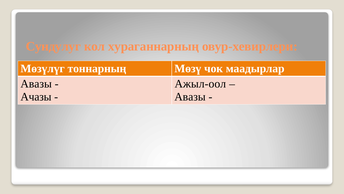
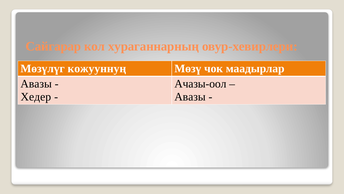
Сундулуг: Сундулуг -> Сайгарар
тоннарның: тоннарның -> кожууннуң
Ажыл-оол: Ажыл-оол -> Ачазы-оол
Ачазы: Ачазы -> Хедер
